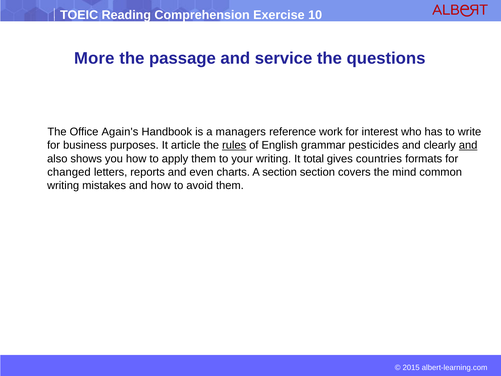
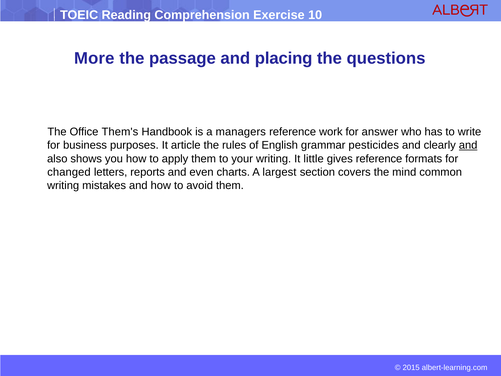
service: service -> placing
Again's: Again's -> Them's
interest: interest -> answer
rules underline: present -> none
total: total -> little
gives countries: countries -> reference
A section: section -> largest
